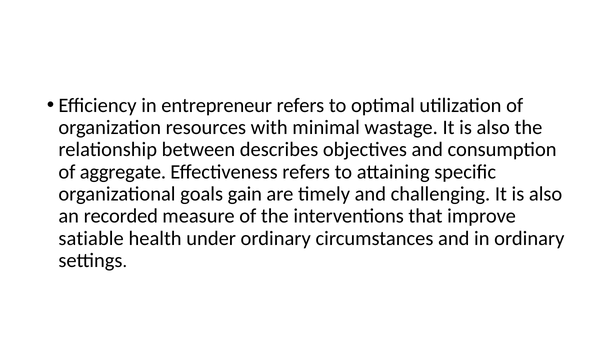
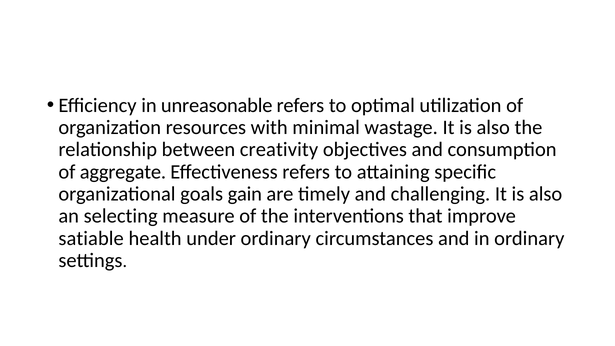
entrepreneur: entrepreneur -> unreasonable
describes: describes -> creativity
recorded: recorded -> selecting
